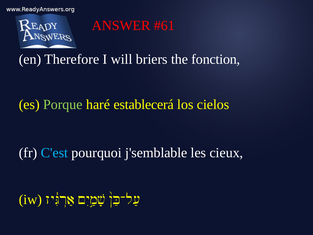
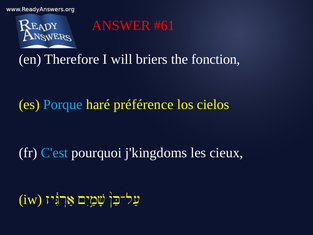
Porque colour: light green -> light blue
establecerá: establecerá -> préférence
j'semblable: j'semblable -> j'kingdoms
